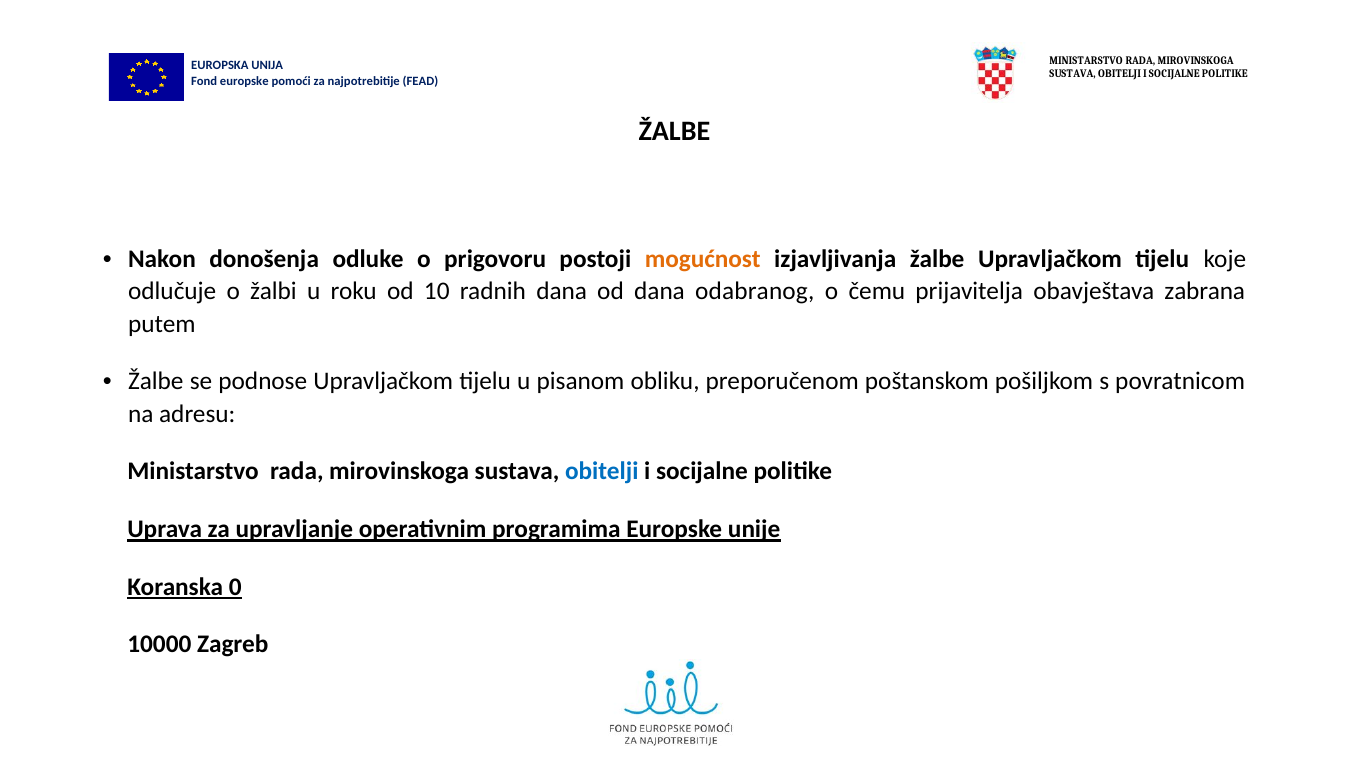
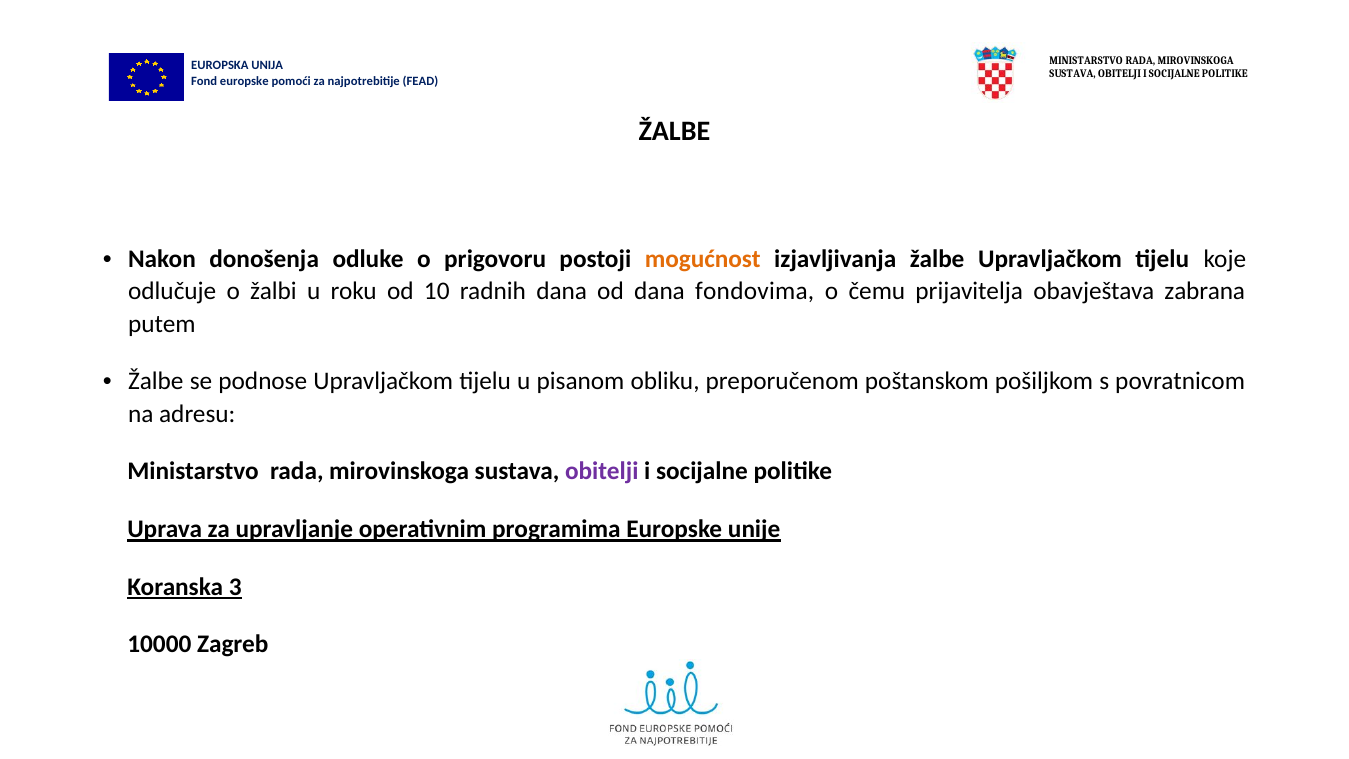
odabranog: odabranog -> fondovima
obitelji at (602, 471) colour: blue -> purple
0: 0 -> 3
